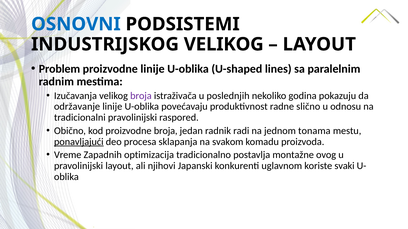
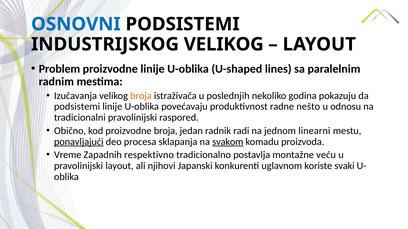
broja at (141, 96) colour: purple -> orange
održavanje at (77, 107): održavanje -> podsistemi
slično: slično -> nešto
tonama: tonama -> linearni
svakom underline: none -> present
optimizacija: optimizacija -> respektivno
ovog: ovog -> veću
